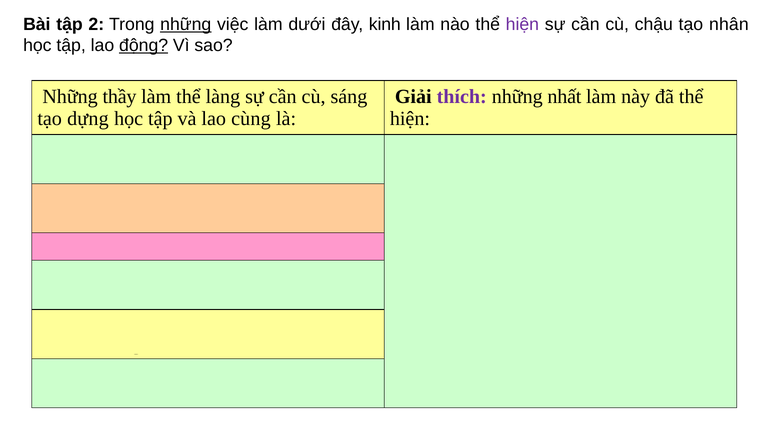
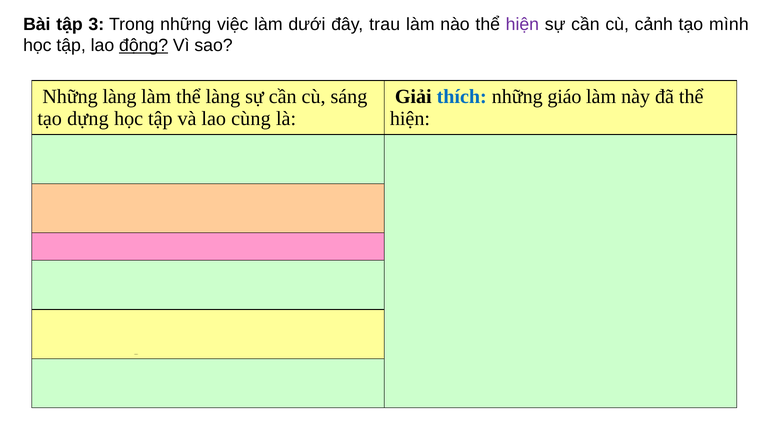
2: 2 -> 3
những at (186, 24) underline: present -> none
đây kinh: kinh -> trau
chậu: chậu -> cảnh
nhân: nhân -> mình
Những thầy: thầy -> làng
thích colour: purple -> blue
những nhất: nhất -> giáo
